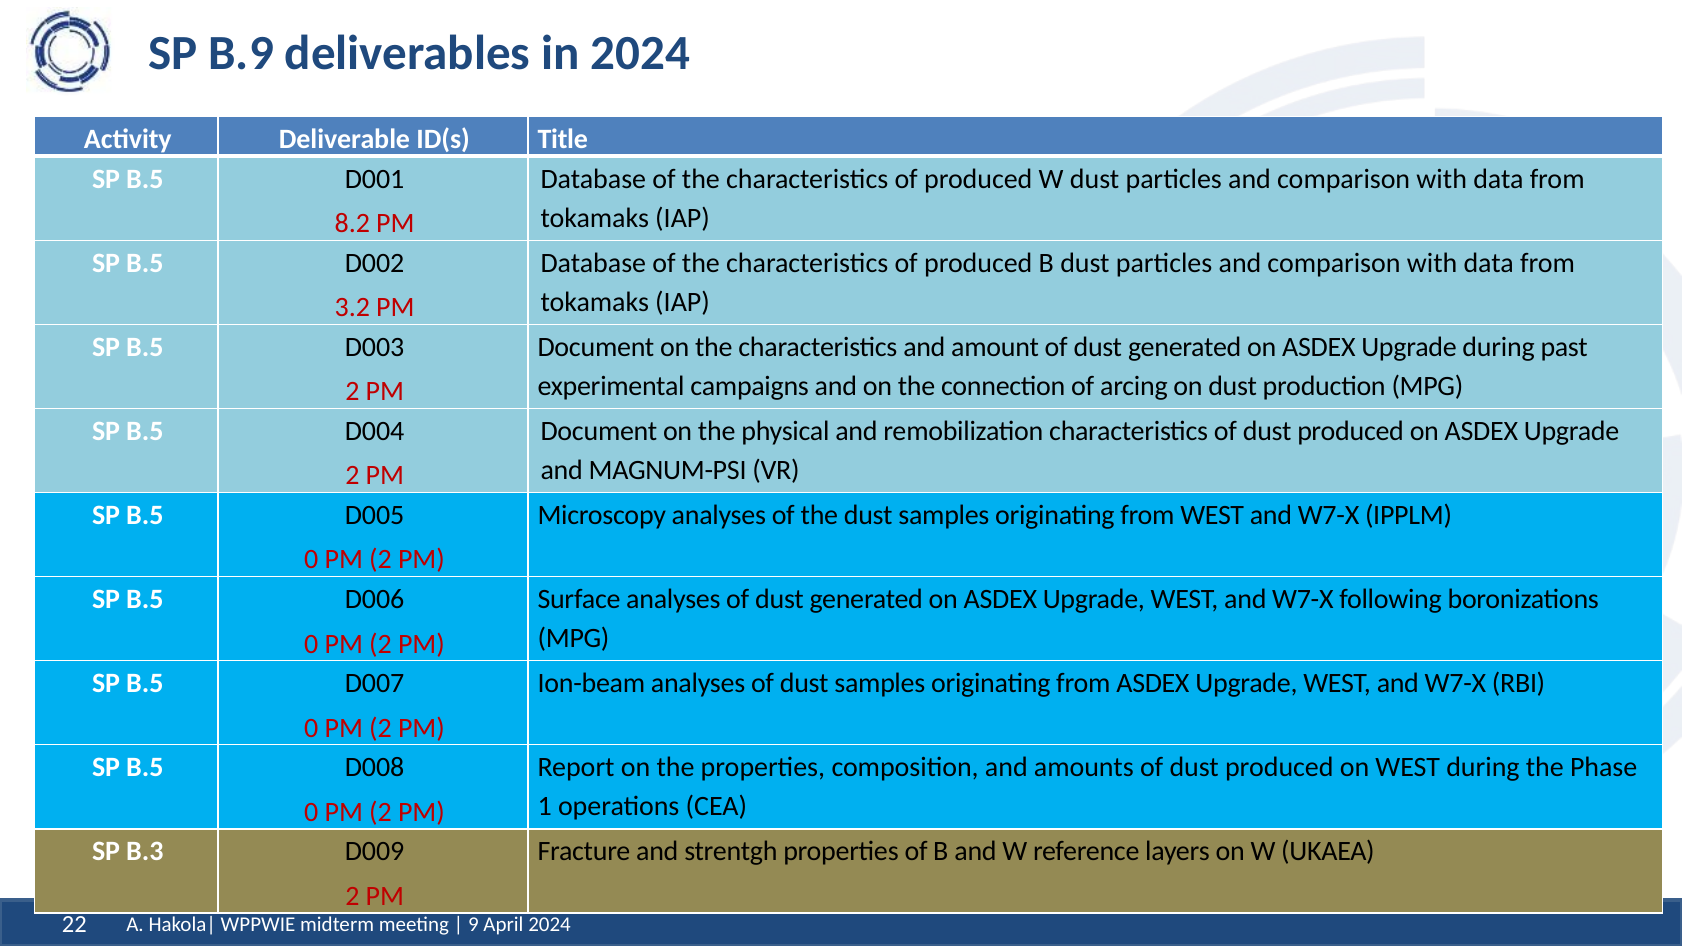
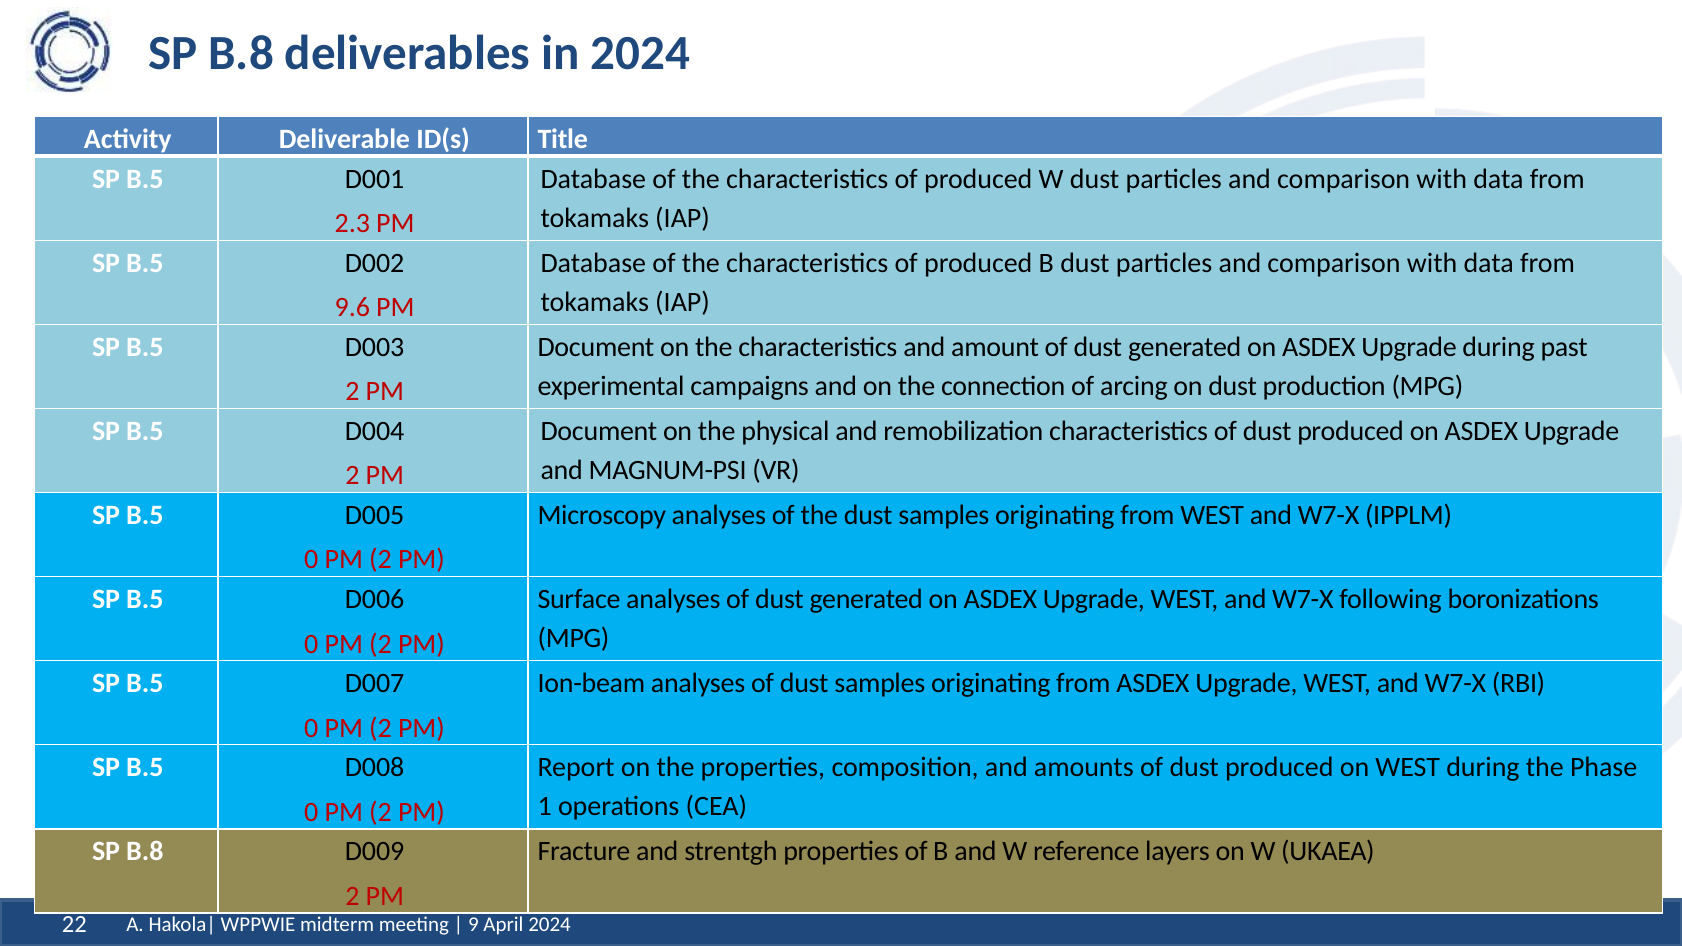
B.9 at (241, 53): B.9 -> B.8
8.2: 8.2 -> 2.3
3.2: 3.2 -> 9.6
B.3 at (145, 851): B.3 -> B.8
